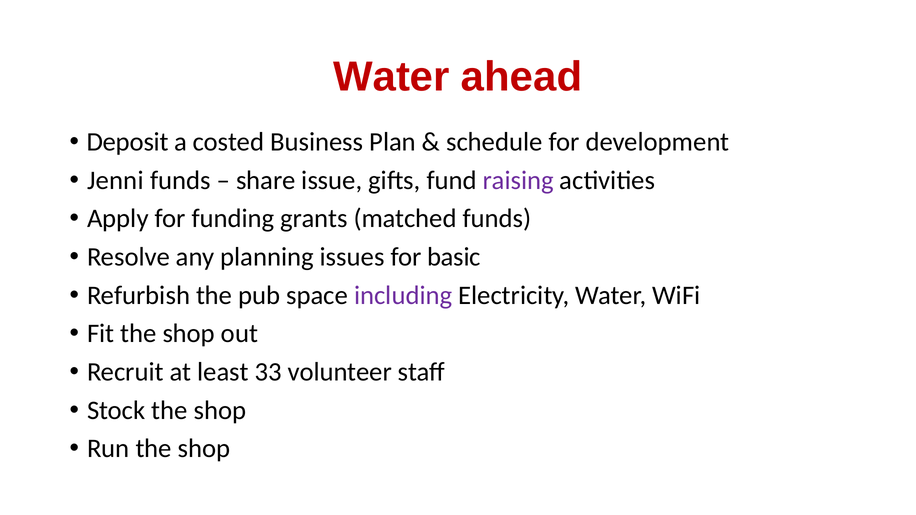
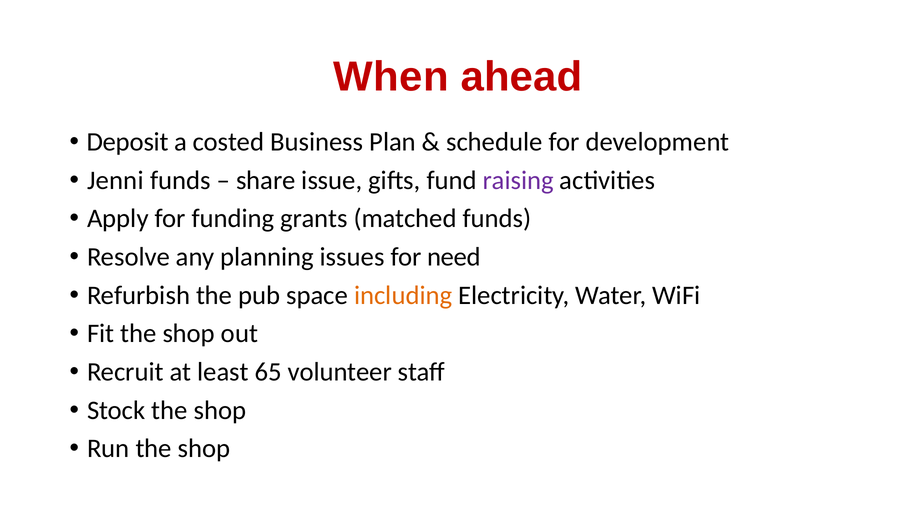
Water at (391, 77): Water -> When
basic: basic -> need
including colour: purple -> orange
33: 33 -> 65
